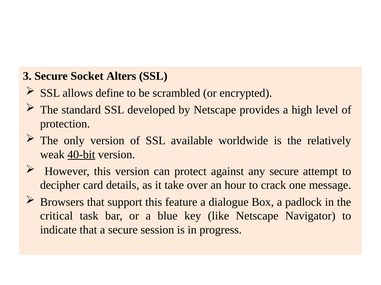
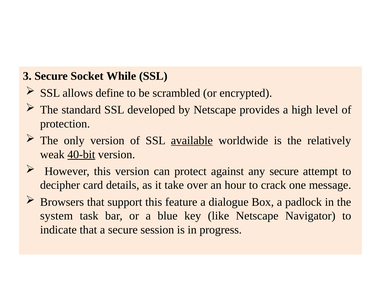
Alters: Alters -> While
available underline: none -> present
critical: critical -> system
